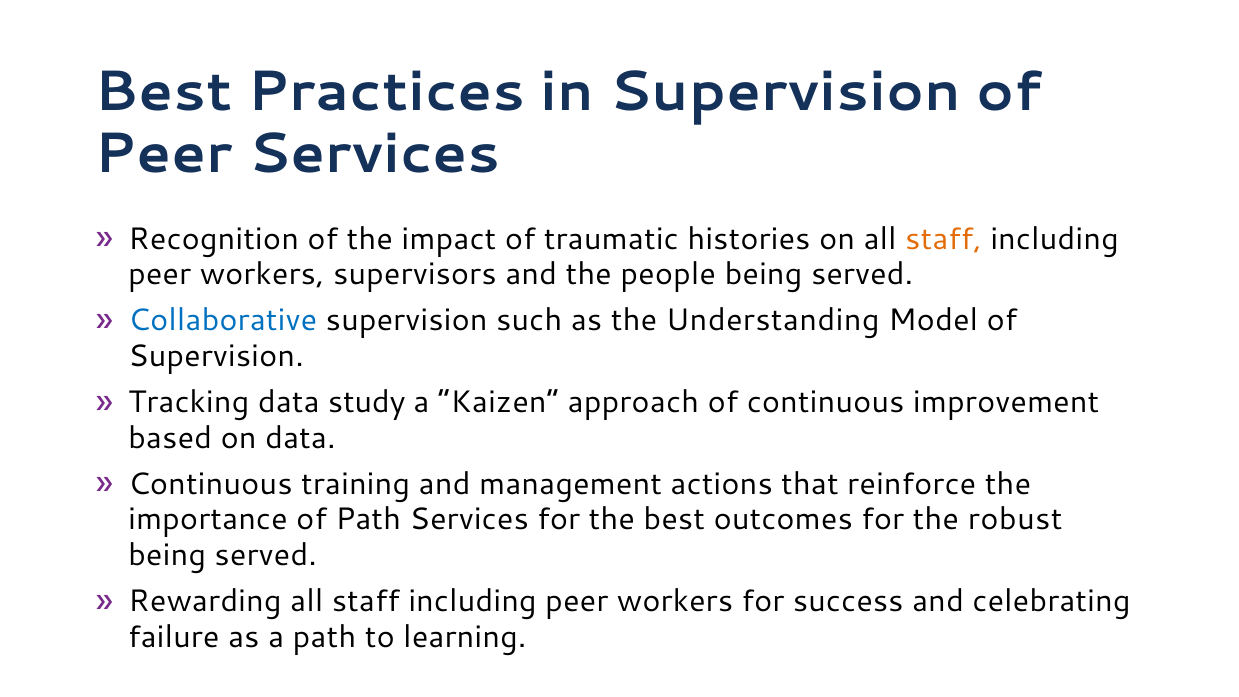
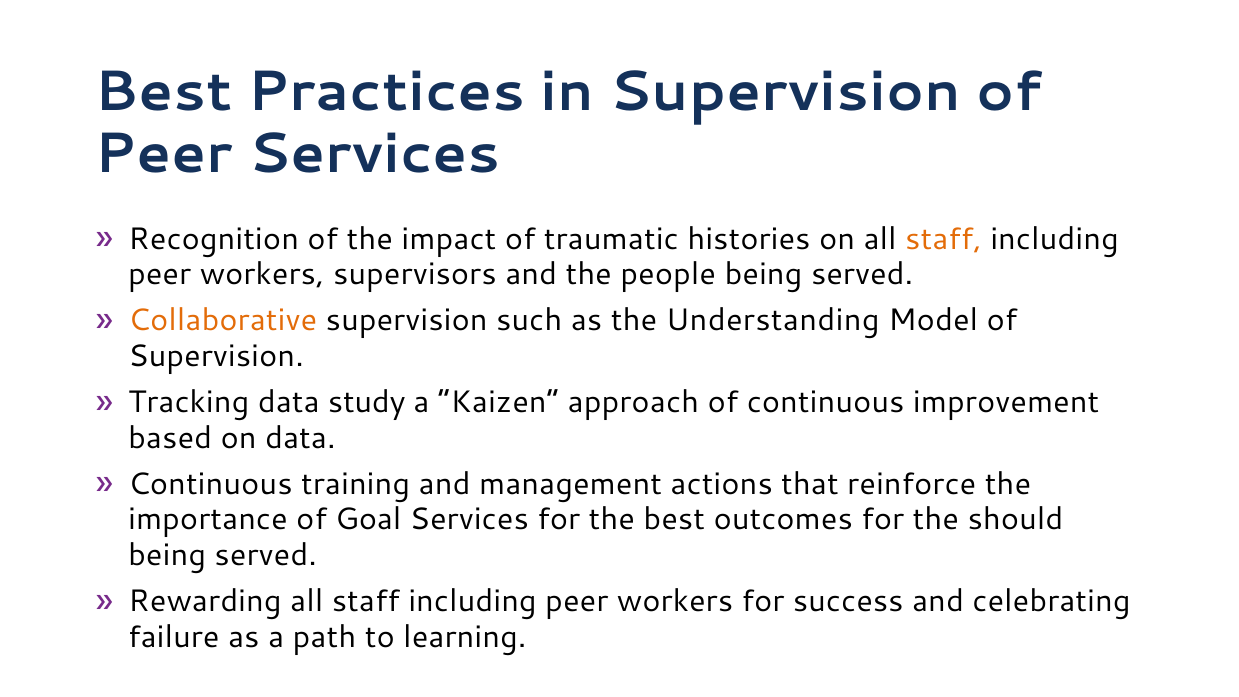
Collaborative colour: blue -> orange
of Path: Path -> Goal
robust: robust -> should
